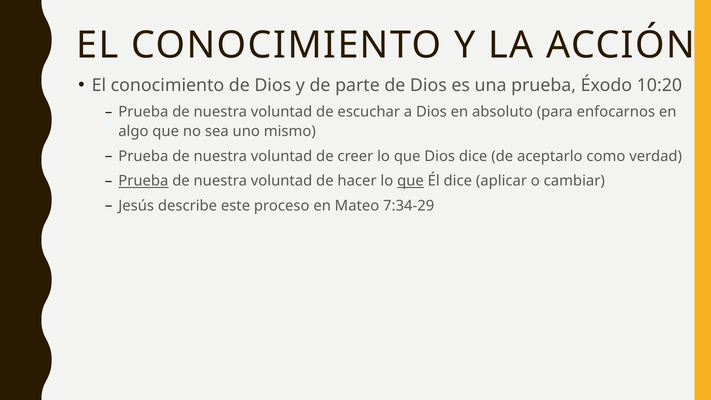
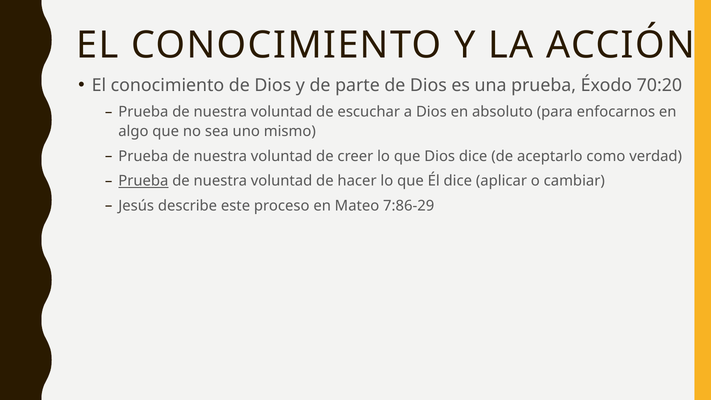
10:20: 10:20 -> 70:20
que at (410, 181) underline: present -> none
7:34-29: 7:34-29 -> 7:86-29
